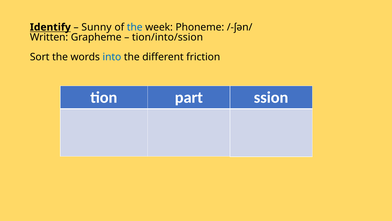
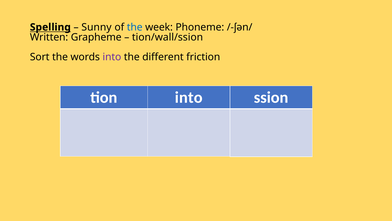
Identify: Identify -> Spelling
tion/into/ssion: tion/into/ssion -> tion/wall/ssion
into at (112, 57) colour: blue -> purple
tion part: part -> into
